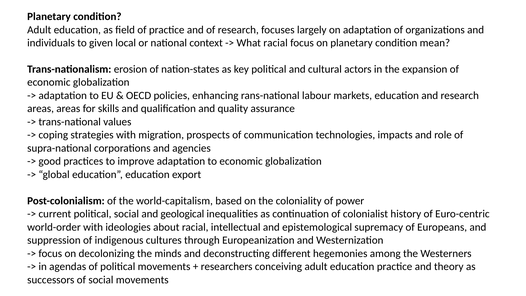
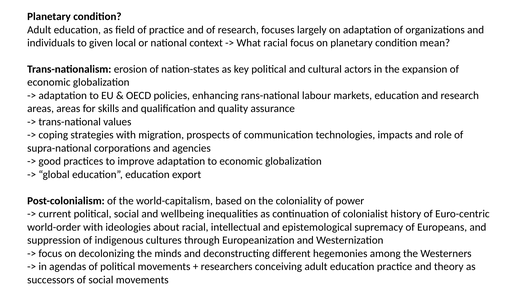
geological: geological -> wellbeing
